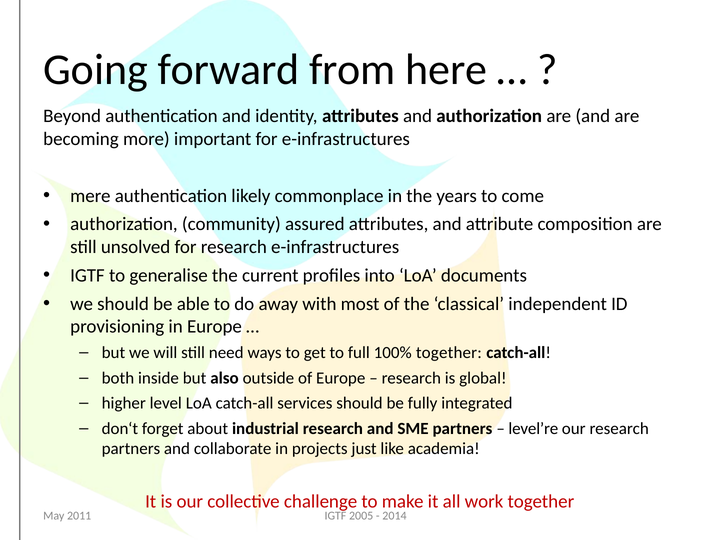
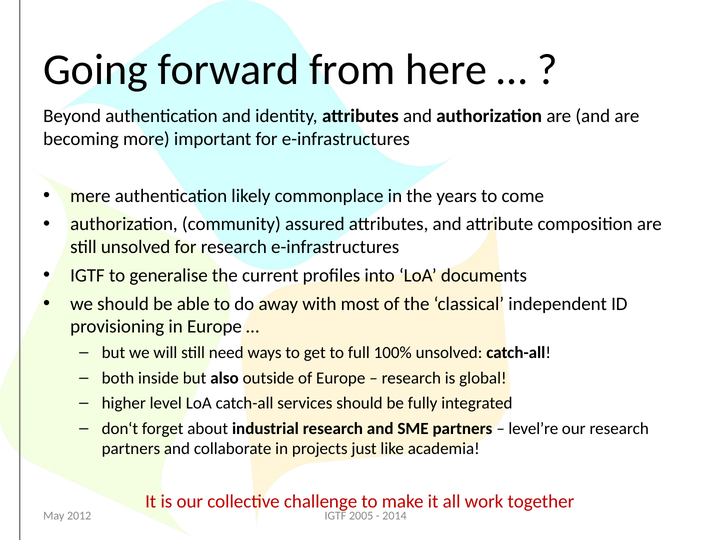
100% together: together -> unsolved
2011: 2011 -> 2012
